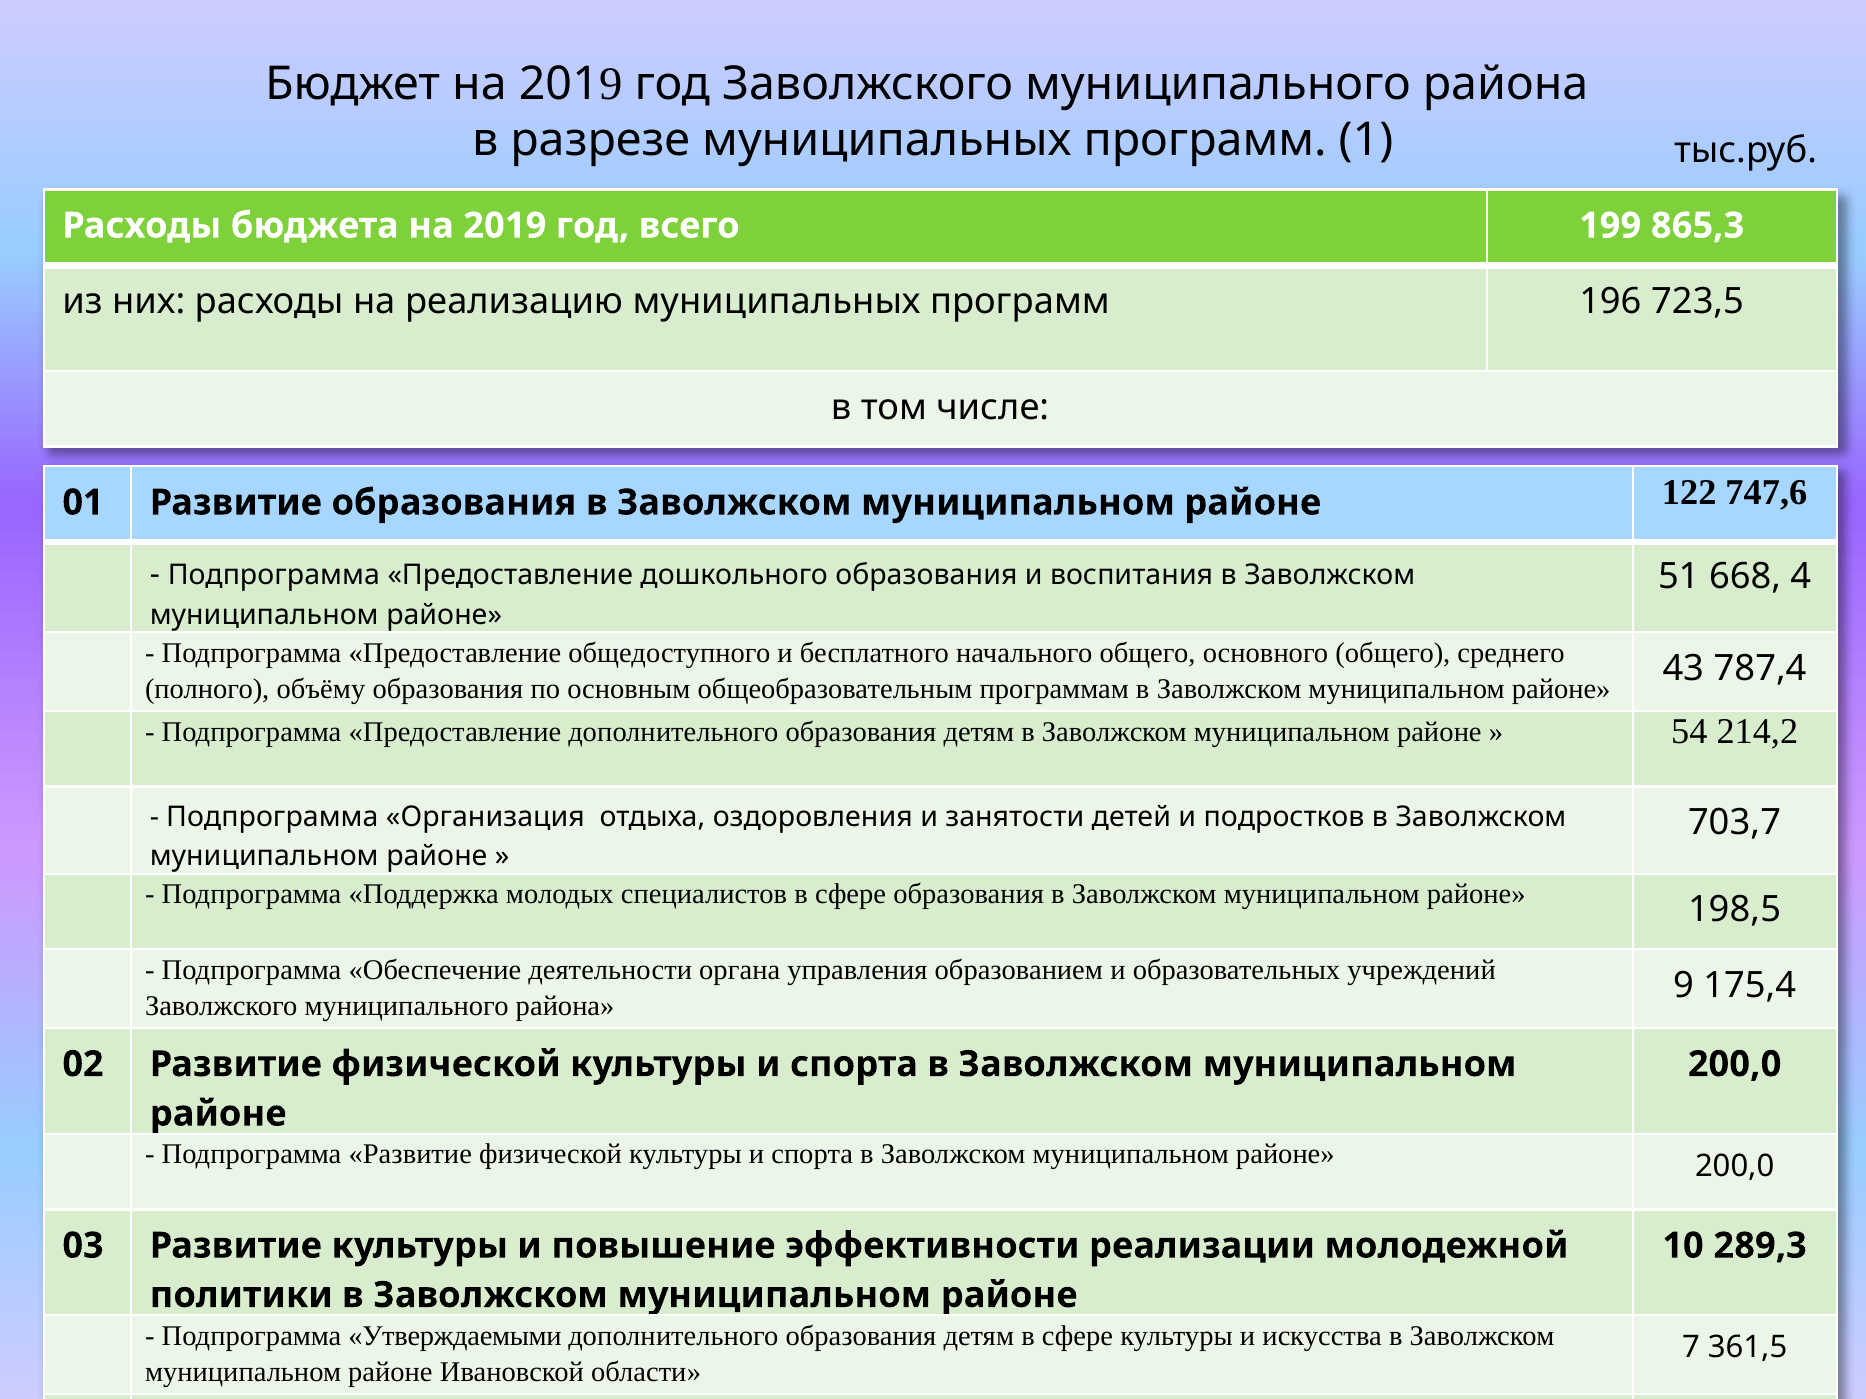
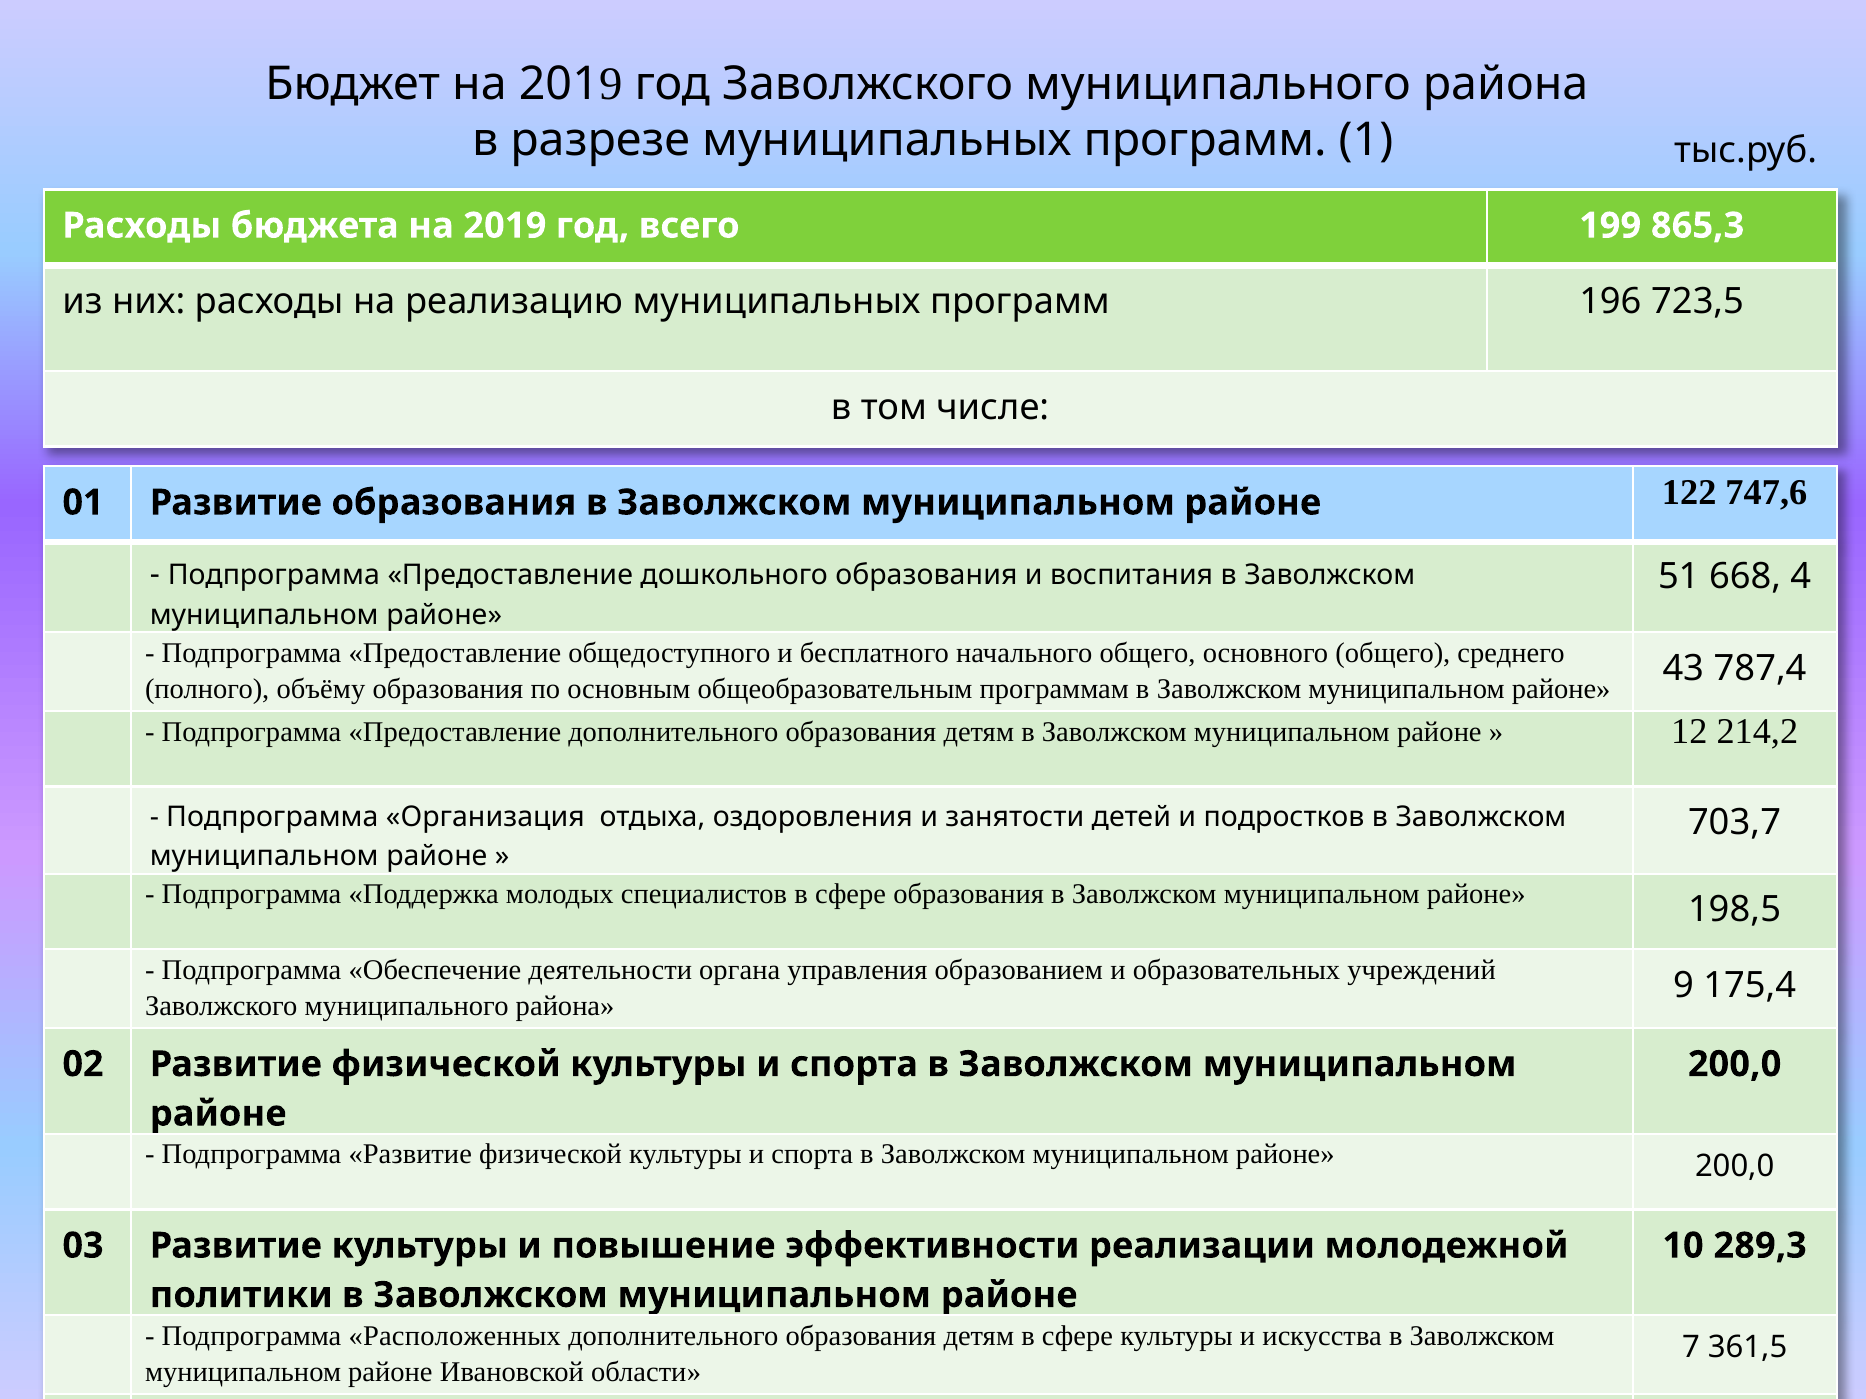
54: 54 -> 12
Утверждаемыми: Утверждаемыми -> Расположенных
